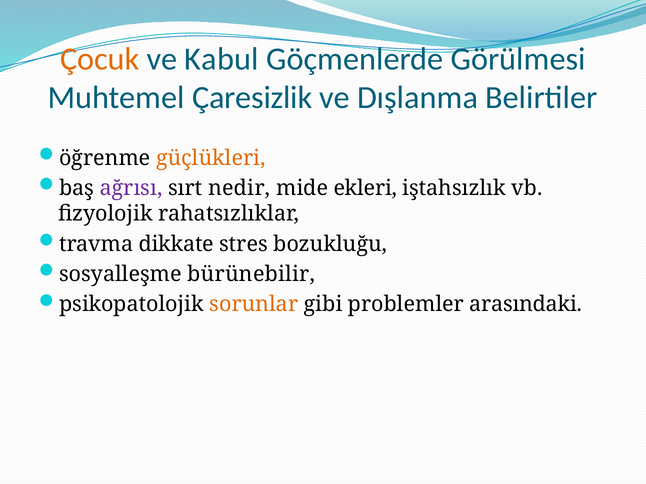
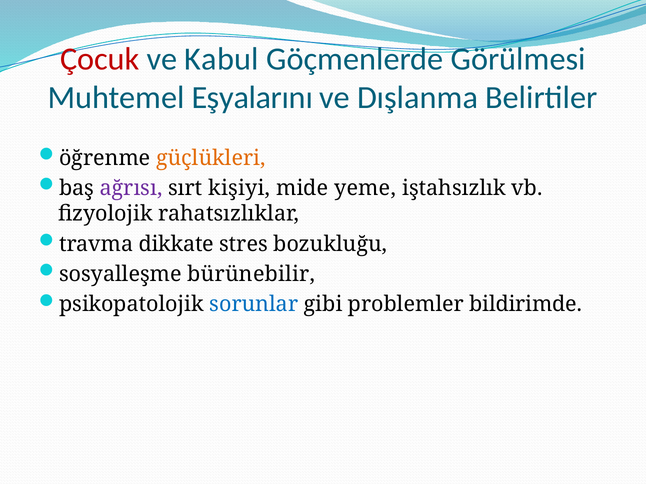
Çocuk colour: orange -> red
Çaresizlik: Çaresizlik -> Eşyalarını
nedir: nedir -> kişiyi
ekleri: ekleri -> yeme
sorunlar colour: orange -> blue
arasındaki: arasındaki -> bildirimde
